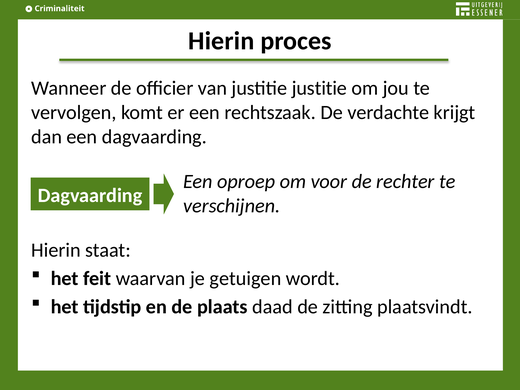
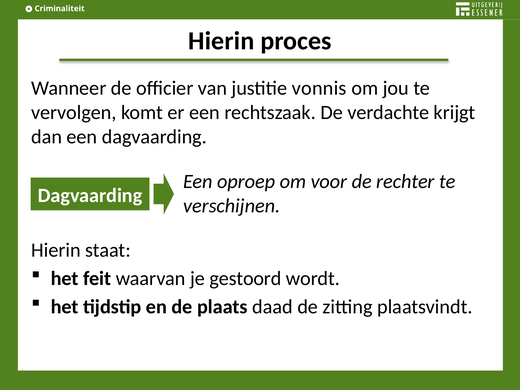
justitie justitie: justitie -> vonnis
getuigen: getuigen -> gestoord
